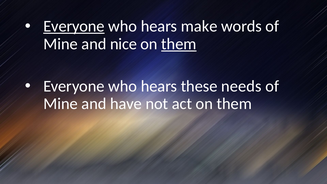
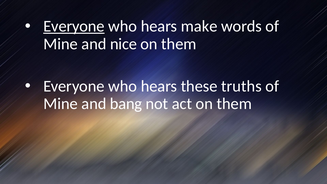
them at (179, 44) underline: present -> none
needs: needs -> truths
have: have -> bang
